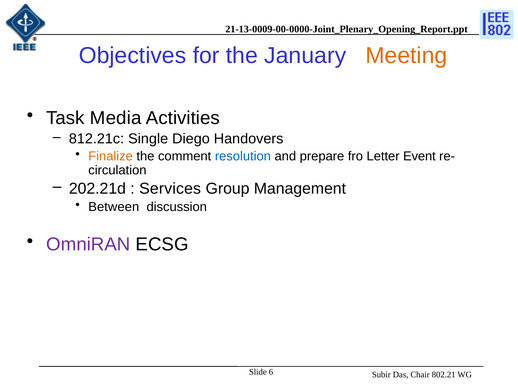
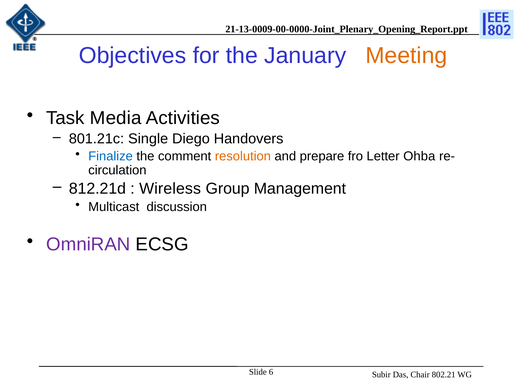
812.21c: 812.21c -> 801.21c
Finalize colour: orange -> blue
resolution colour: blue -> orange
Event: Event -> Ohba
202.21d: 202.21d -> 812.21d
Services: Services -> Wireless
Between: Between -> Multicast
